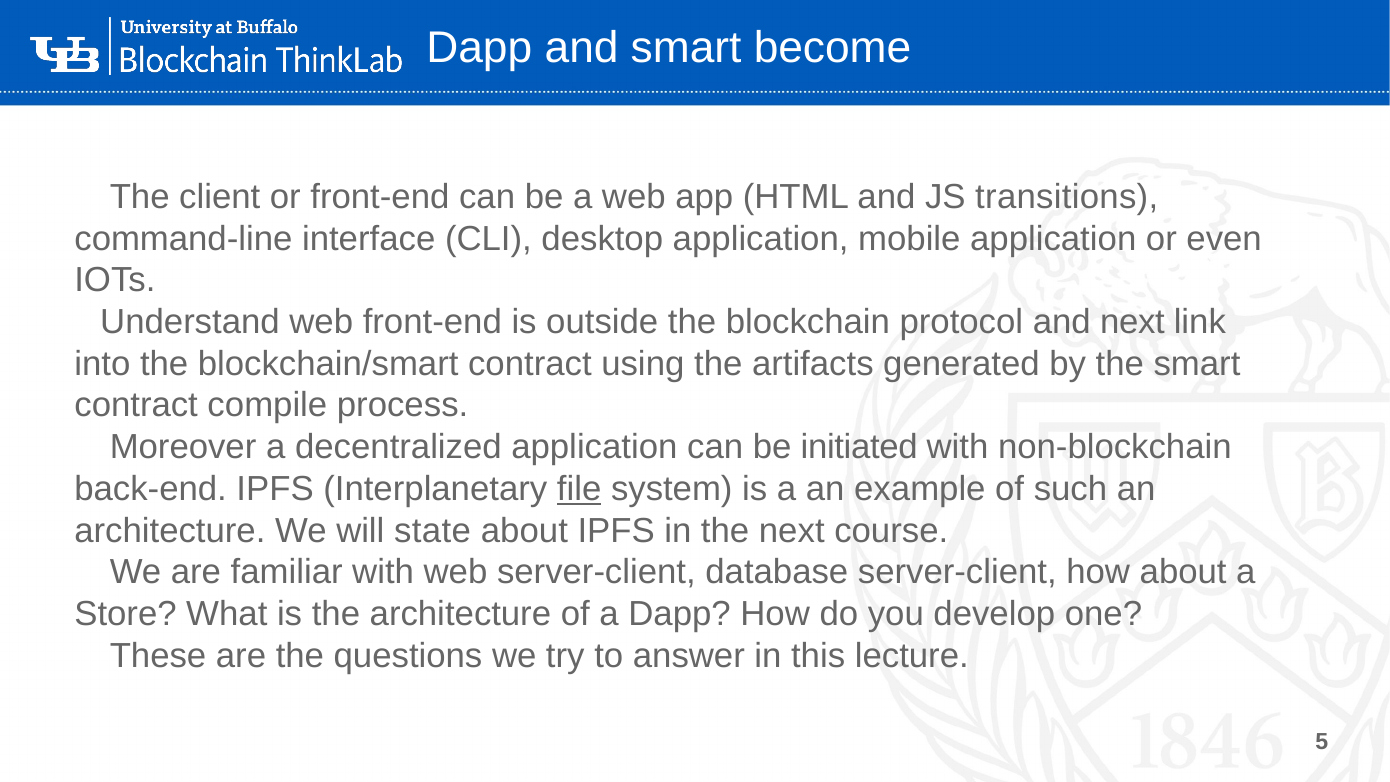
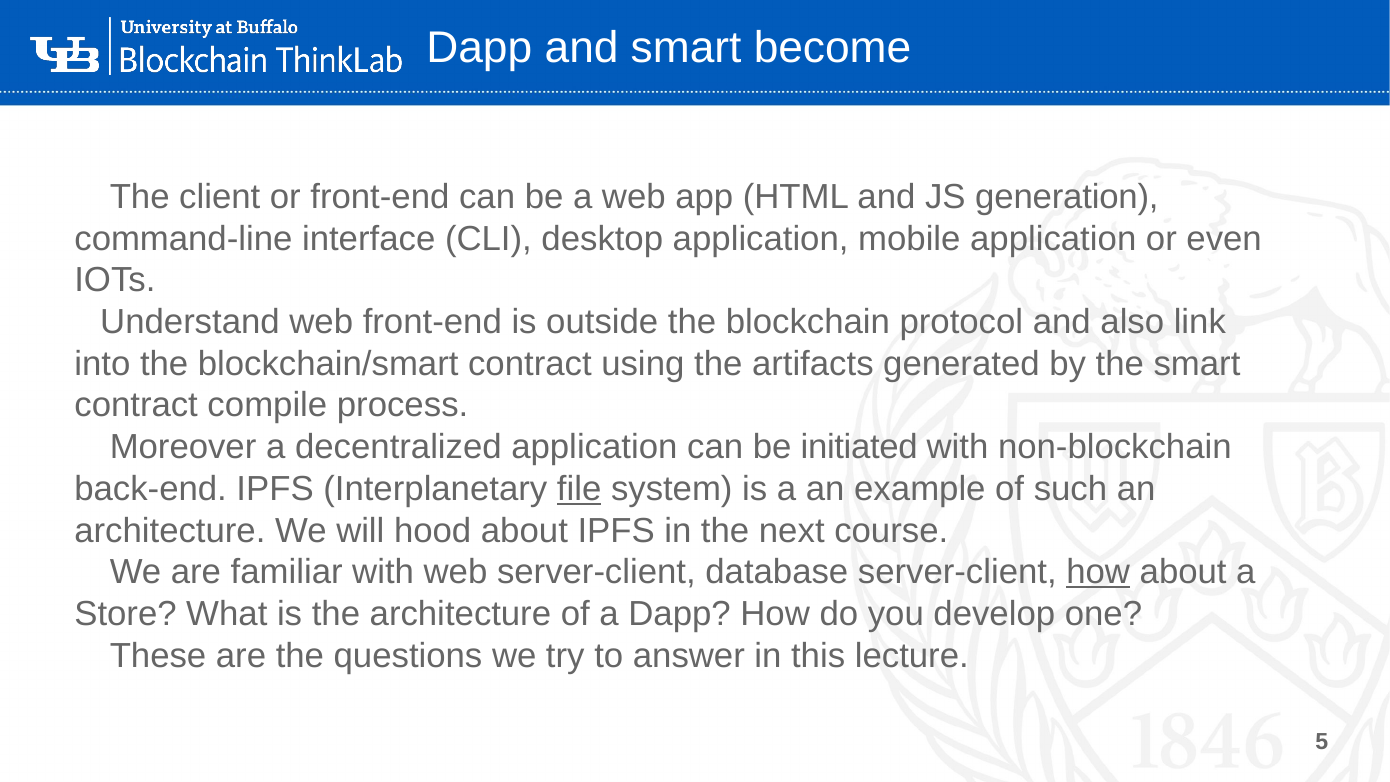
transitions: transitions -> generation
and next: next -> also
state: state -> hood
how at (1098, 572) underline: none -> present
